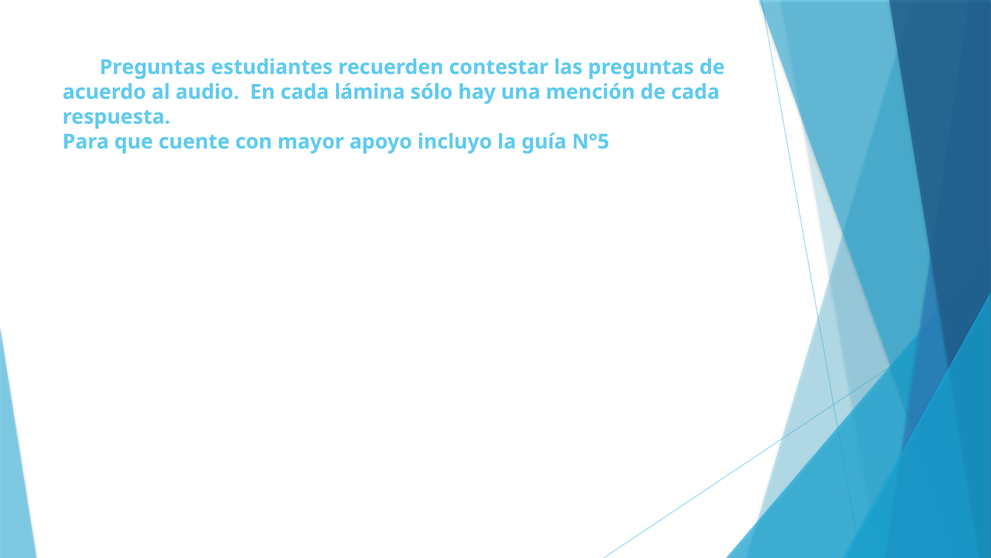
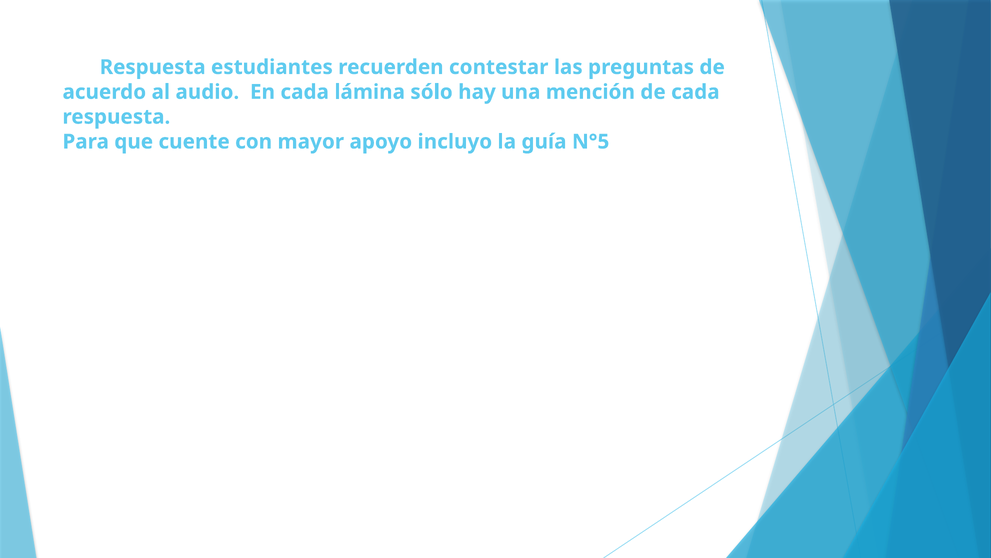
Preguntas at (153, 67): Preguntas -> Respuesta
